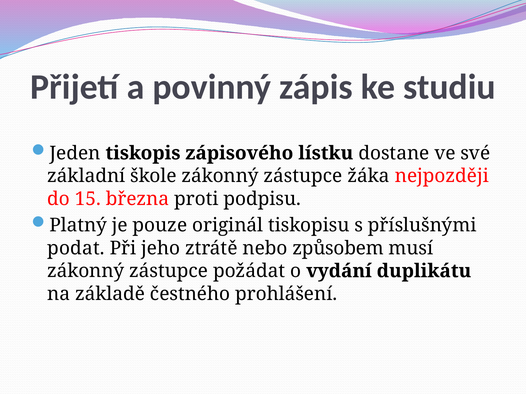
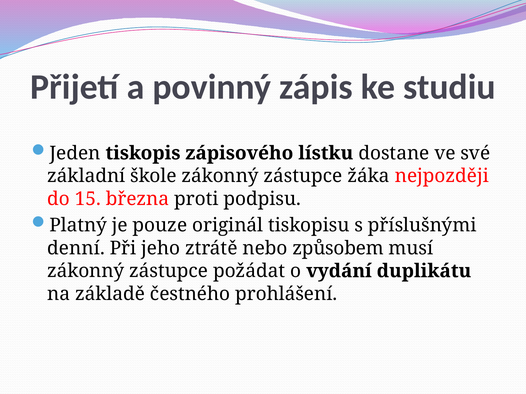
podat: podat -> denní
